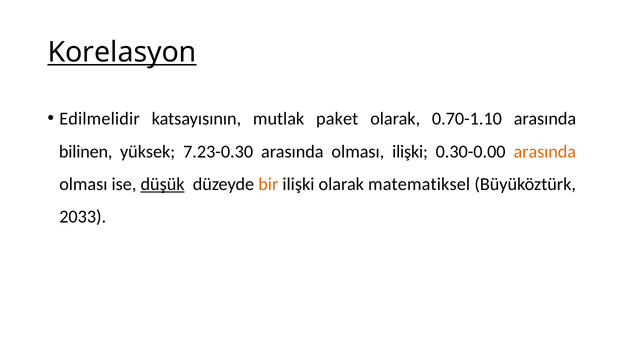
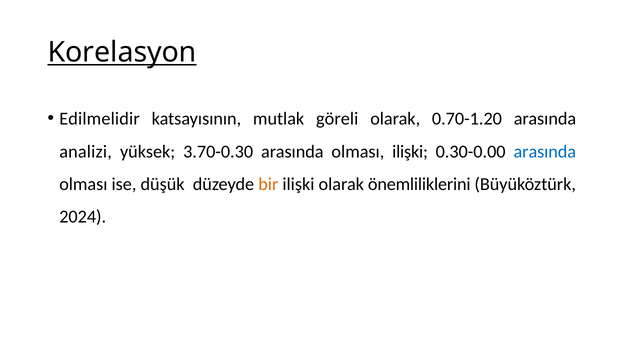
paket: paket -> göreli
0.70-1.10: 0.70-1.10 -> 0.70-1.20
bilinen: bilinen -> analizi
7.23-0.30: 7.23-0.30 -> 3.70-0.30
arasında at (545, 152) colour: orange -> blue
düşük underline: present -> none
matematiksel: matematiksel -> önemliliklerini
2033: 2033 -> 2024
